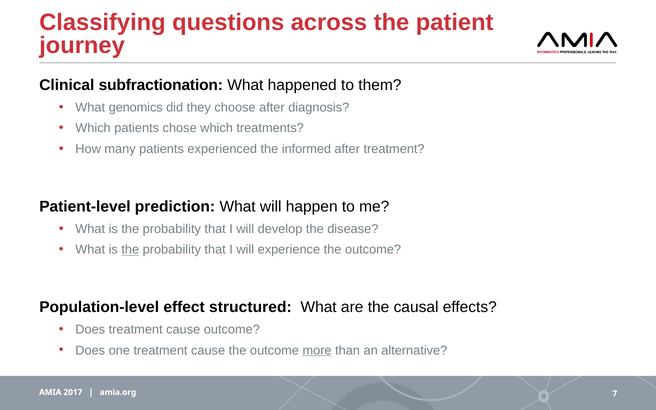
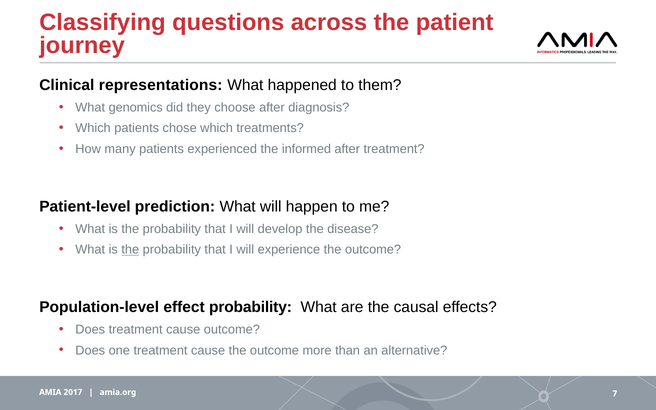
subfractionation: subfractionation -> representations
effect structured: structured -> probability
more underline: present -> none
